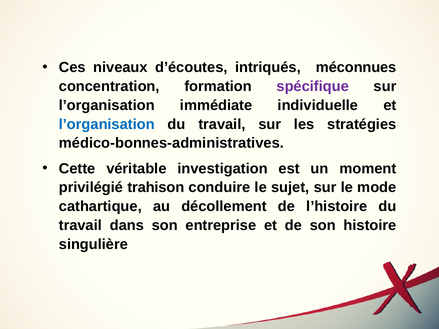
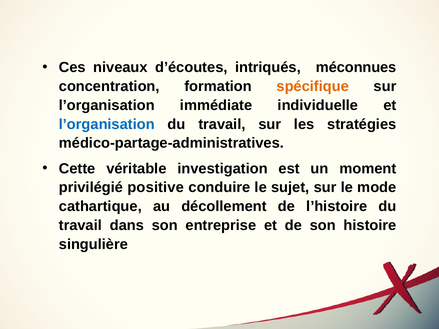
spécifique colour: purple -> orange
médico-bonnes-administratives: médico-bonnes-administratives -> médico-partage-administratives
trahison: trahison -> positive
